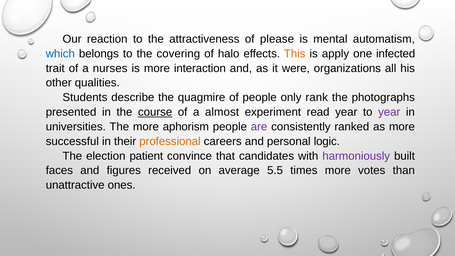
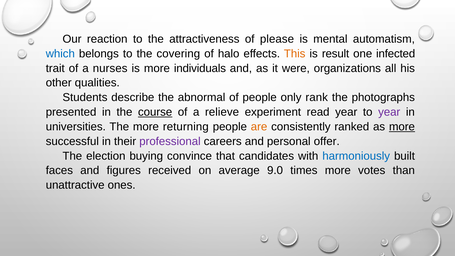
apply: apply -> result
interaction: interaction -> individuals
quagmire: quagmire -> abnormal
almost: almost -> relieve
aphorism: aphorism -> returning
are colour: purple -> orange
more at (402, 127) underline: none -> present
professional colour: orange -> purple
logic: logic -> offer
patient: patient -> buying
harmoniously colour: purple -> blue
5.5: 5.5 -> 9.0
